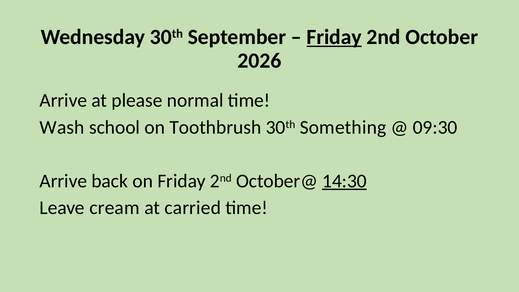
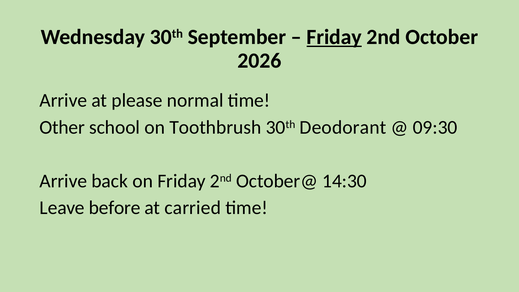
Wash: Wash -> Other
Something: Something -> Deodorant
14:30 underline: present -> none
cream: cream -> before
